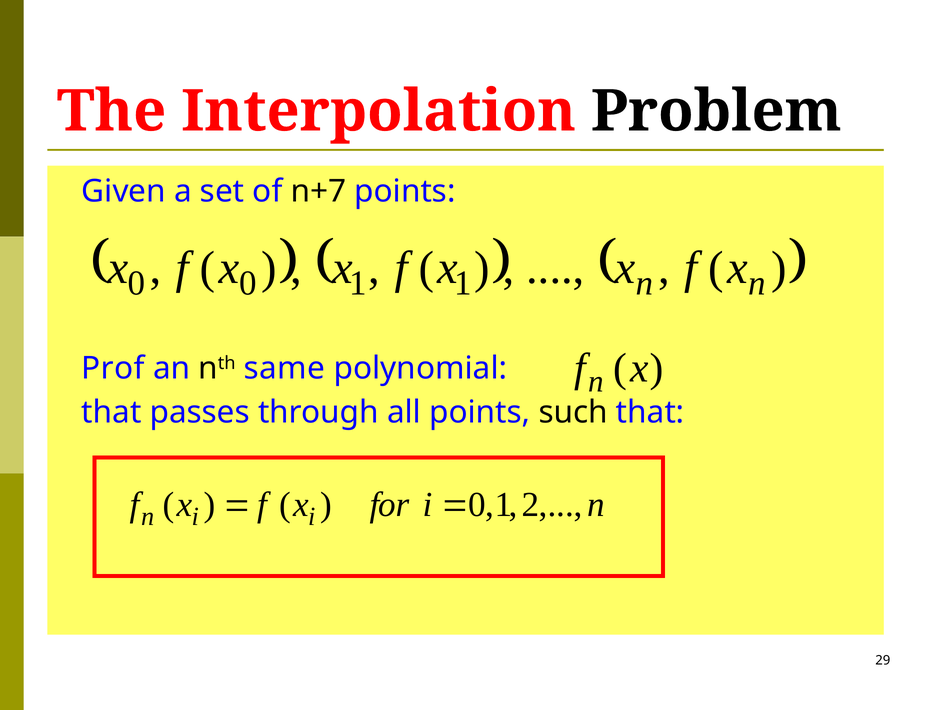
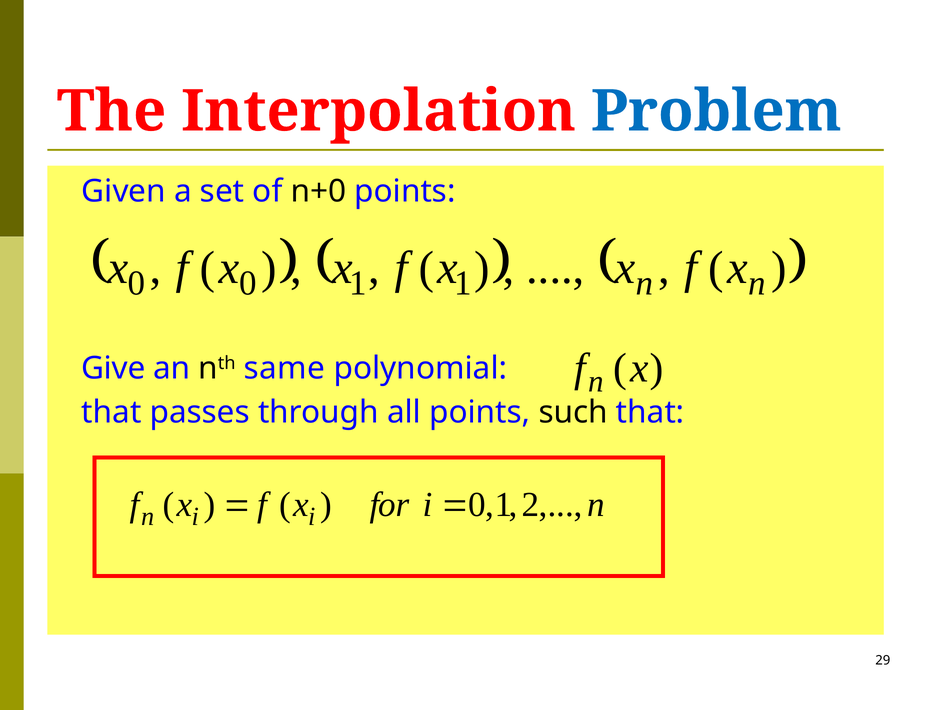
Problem colour: black -> blue
n+7: n+7 -> n+0
Prof: Prof -> Give
